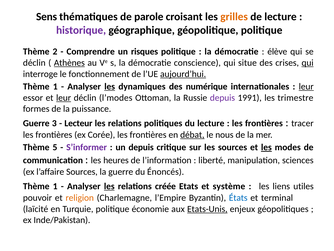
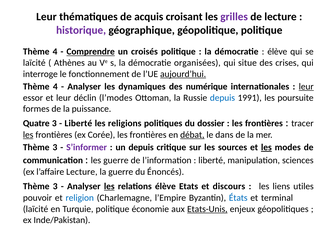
Sens at (47, 17): Sens -> Leur
parole: parole -> acquis
grilles colour: orange -> purple
2 at (55, 52): 2 -> 4
Comprendre underline: none -> present
risques: risques -> croisés
déclin at (34, 63): déclin -> laïcité
Athènes underline: present -> none
conscience: conscience -> organisées
qui at (308, 63) underline: present -> none
1 at (55, 86): 1 -> 4
les at (110, 86) underline: present -> none
leur at (64, 98) underline: present -> none
depuis at (222, 98) colour: purple -> blue
trimestre: trimestre -> poursuite
Guerre at (36, 123): Guerre -> Quatre
Lecteur at (78, 123): Lecteur -> Liberté
relations at (125, 123): relations -> religions
du lecture: lecture -> dossier
les at (28, 135) underline: none -> present
nous: nous -> dans
5 at (55, 147): 5 -> 3
les heures: heures -> guerre
l’affaire Sources: Sources -> Lecture
1 at (55, 186): 1 -> 3
relations créée: créée -> élève
système: système -> discours
religion colour: orange -> blue
